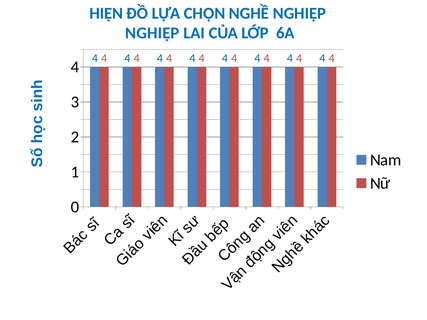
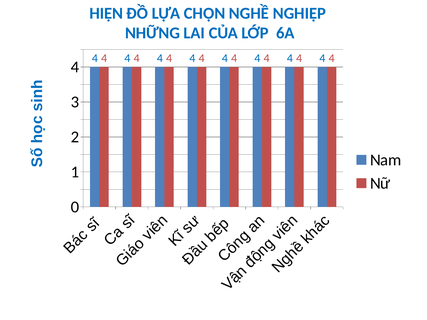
NGHIỆP at (152, 33): NGHIỆP -> NHỮNG
